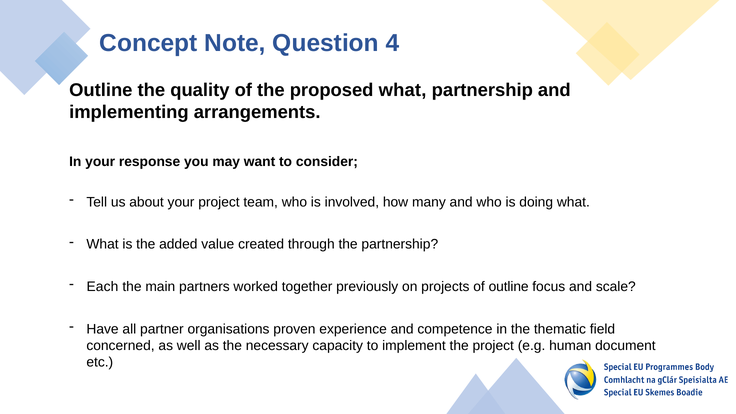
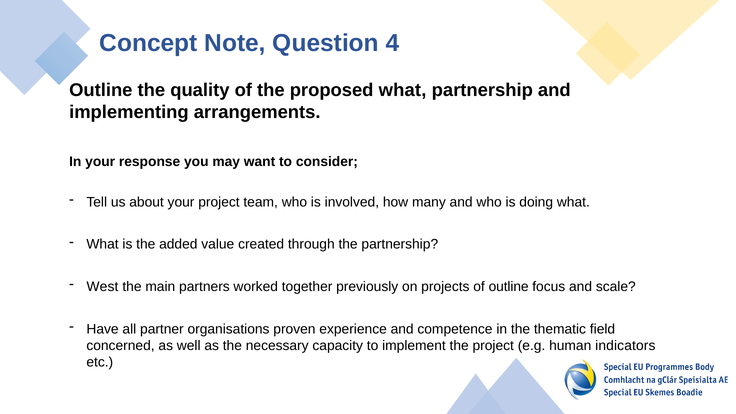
Each: Each -> West
document: document -> indicators
